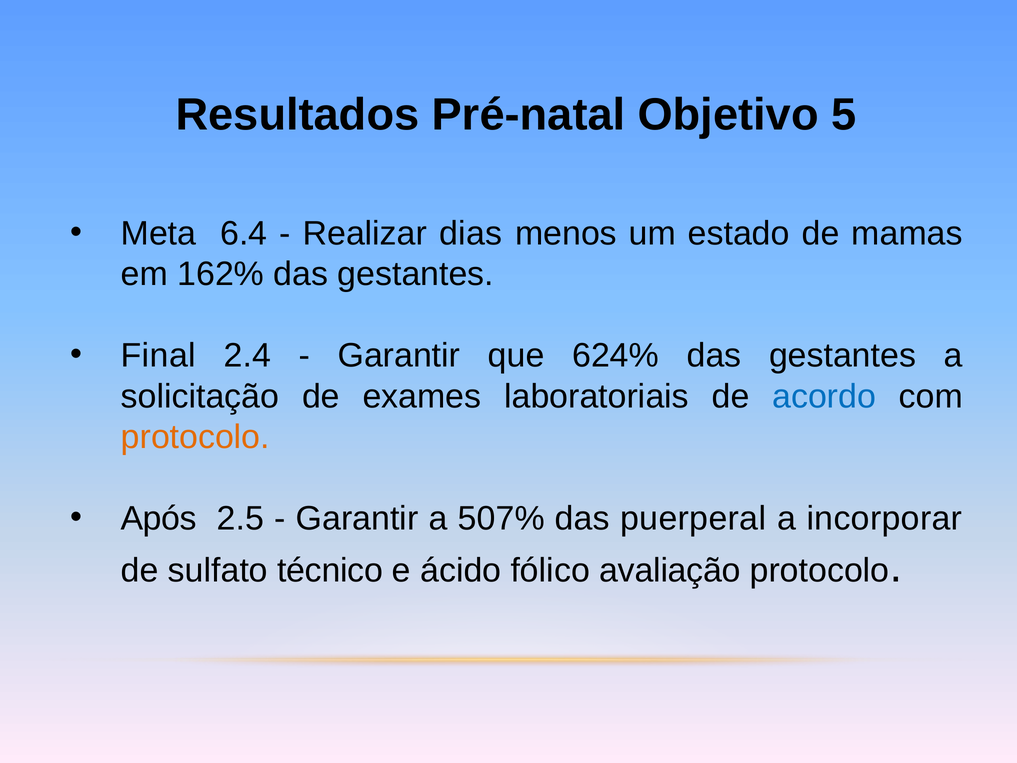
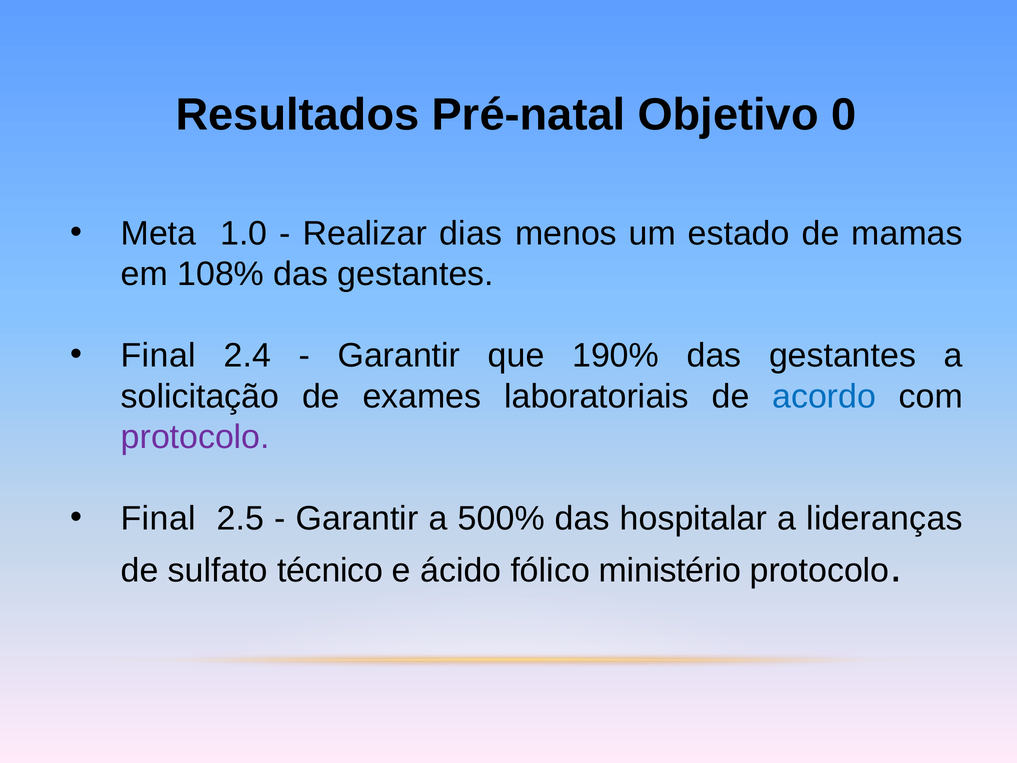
5: 5 -> 0
6.4: 6.4 -> 1.0
162%: 162% -> 108%
624%: 624% -> 190%
protocolo at (195, 437) colour: orange -> purple
Após at (159, 518): Após -> Final
507%: 507% -> 500%
puerperal: puerperal -> hospitalar
incorporar: incorporar -> lideranças
avaliação: avaliação -> ministério
